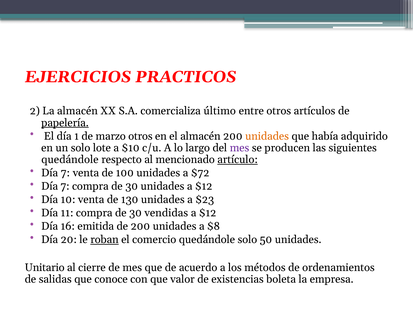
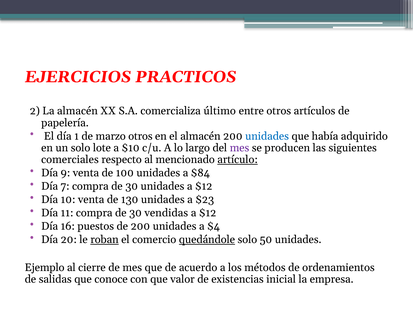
papelería underline: present -> none
unidades at (267, 136) colour: orange -> blue
quedándole at (70, 160): quedándole -> comerciales
7 at (65, 173): 7 -> 9
$72: $72 -> $84
emitida: emitida -> puestos
$8: $8 -> $4
quedándole at (207, 239) underline: none -> present
Unitario: Unitario -> Ejemplo
boleta: boleta -> inicial
